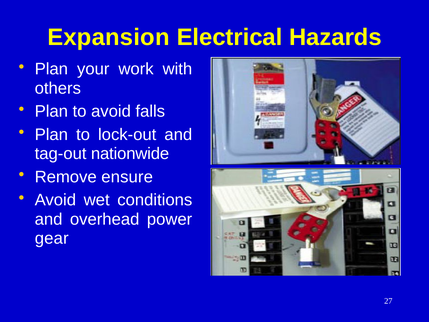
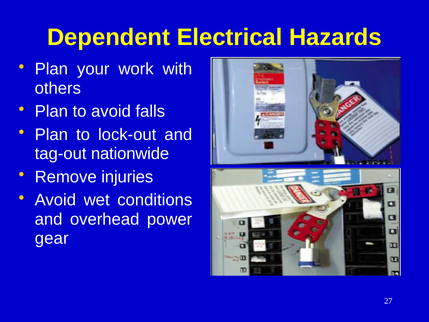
Expansion: Expansion -> Dependent
ensure: ensure -> injuries
